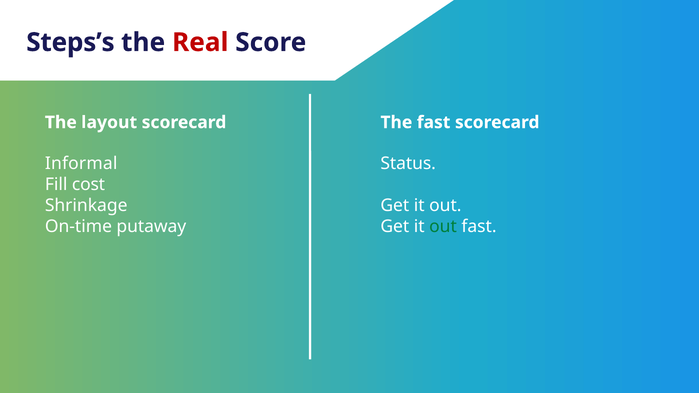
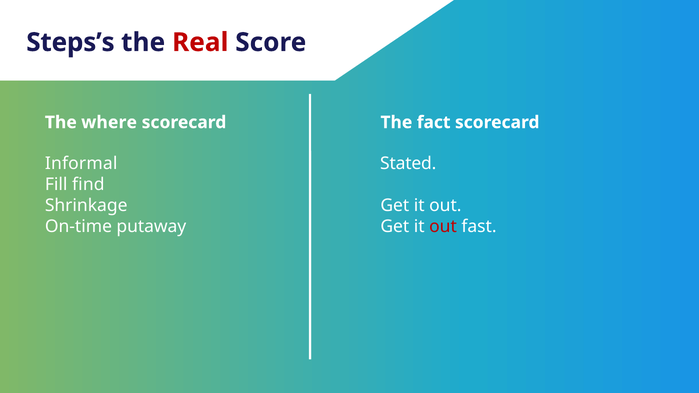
layout: layout -> where
The fast: fast -> fact
Status: Status -> Stated
cost: cost -> find
out at (443, 226) colour: green -> red
